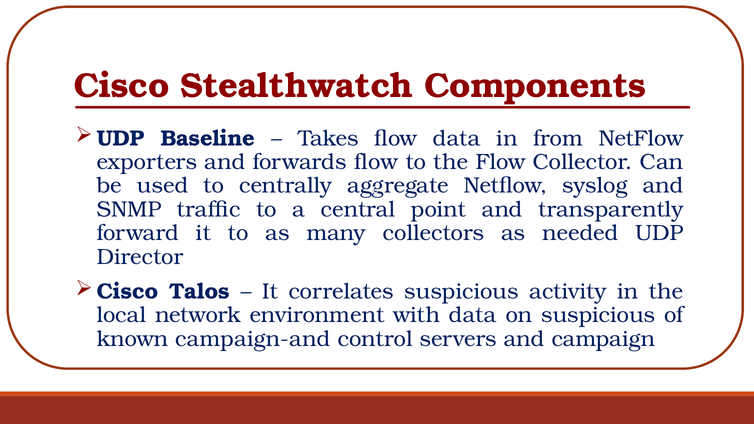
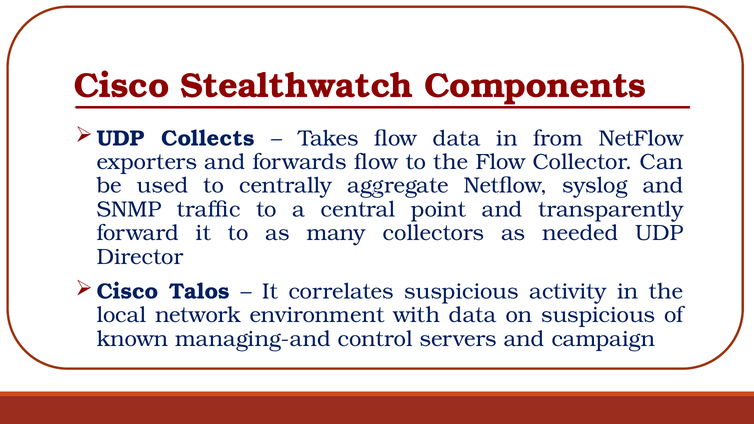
Baseline: Baseline -> Collects
campaign-and: campaign-and -> managing-and
